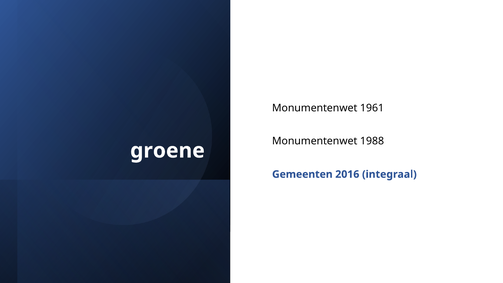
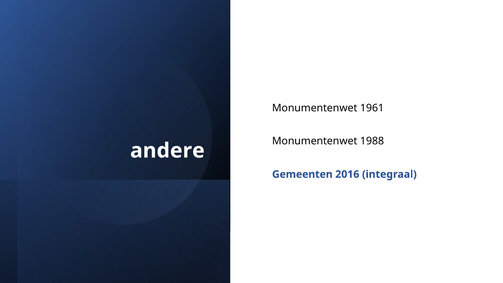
groene: groene -> andere
